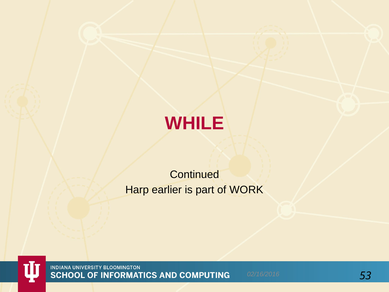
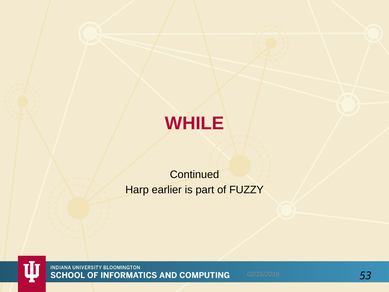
WORK: WORK -> FUZZY
